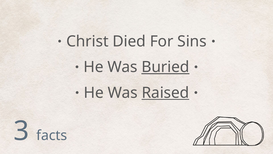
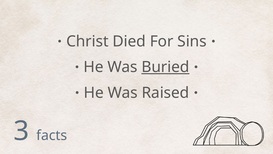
Raised underline: present -> none
